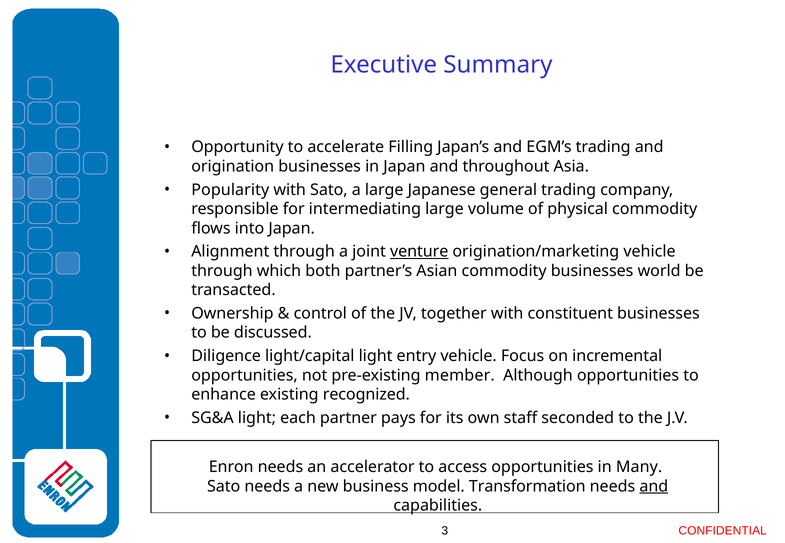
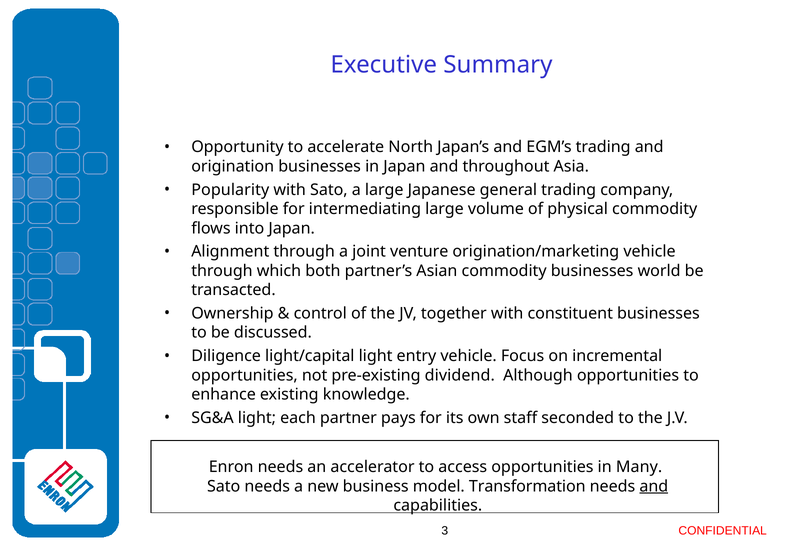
Filling: Filling -> North
venture underline: present -> none
member: member -> dividend
recognized: recognized -> knowledge
